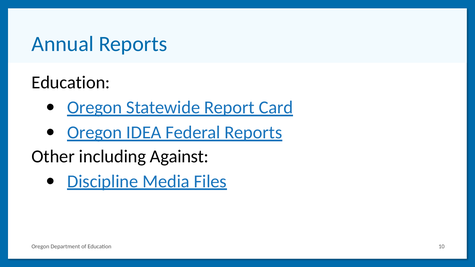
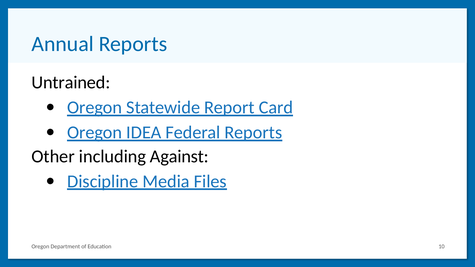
Education at (71, 83): Education -> Untrained
